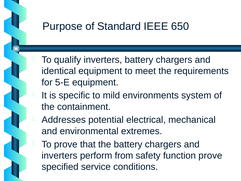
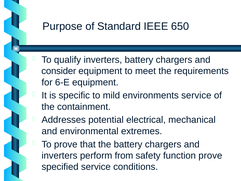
identical: identical -> consider
5-E: 5-E -> 6-E
environments system: system -> service
